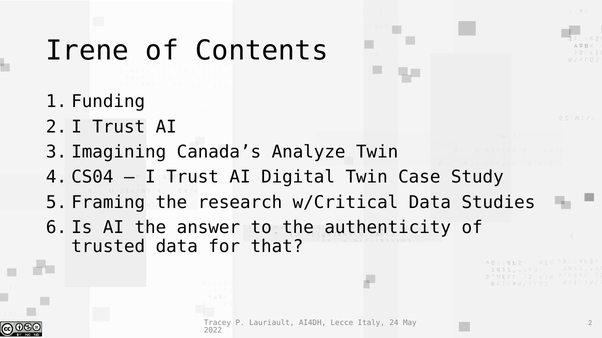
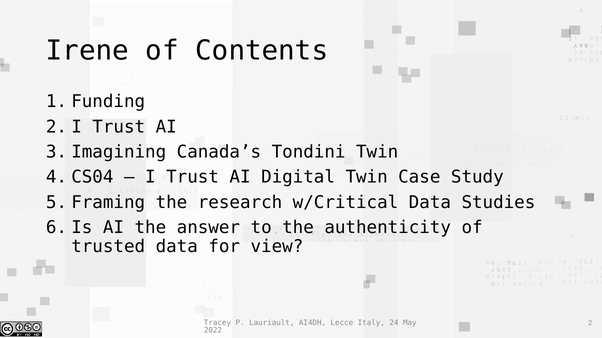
Analyze: Analyze -> Tondini
that: that -> view
